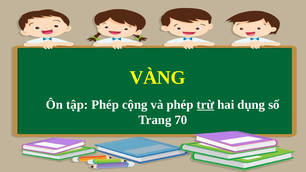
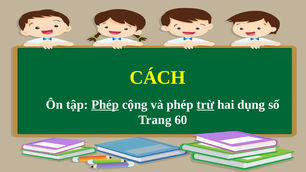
VÀNG: VÀNG -> CÁCH
Phép at (105, 105) underline: none -> present
70: 70 -> 60
